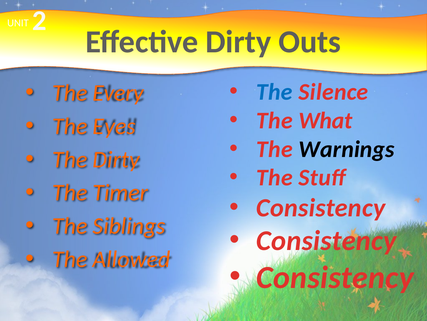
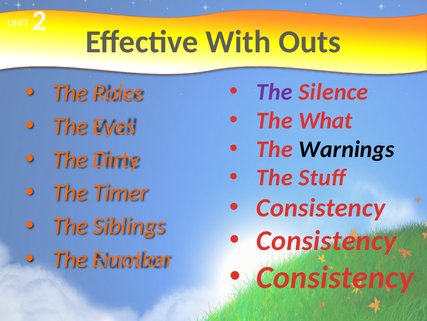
Effective Dirty: Dirty -> With
The at (274, 92) colour: blue -> purple
Every: Every -> Roles
Allowed: Allowed -> Emotion
